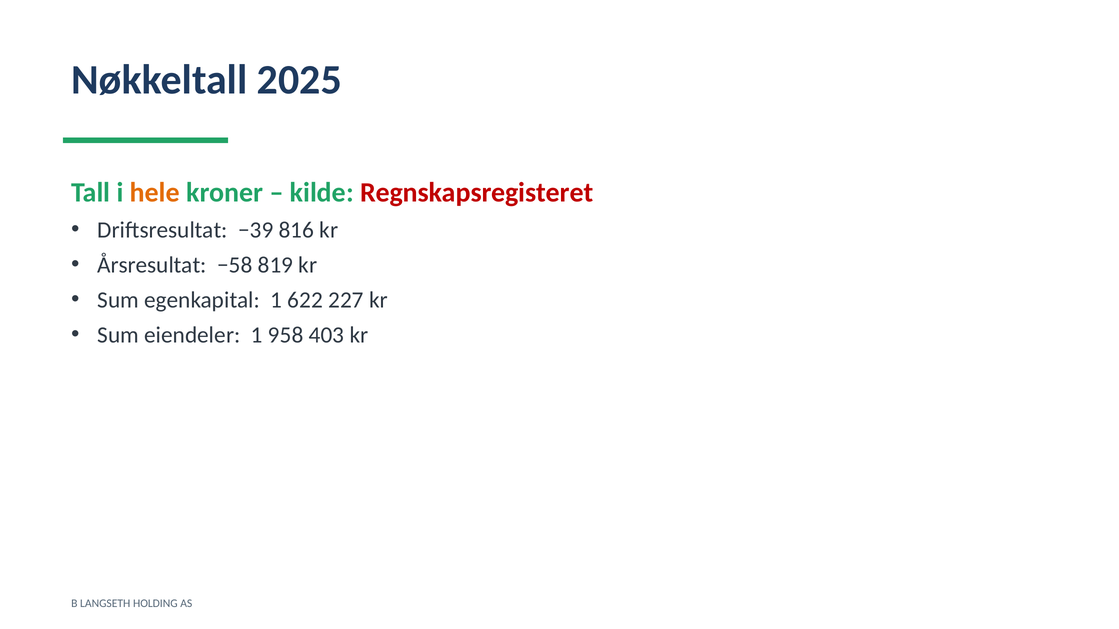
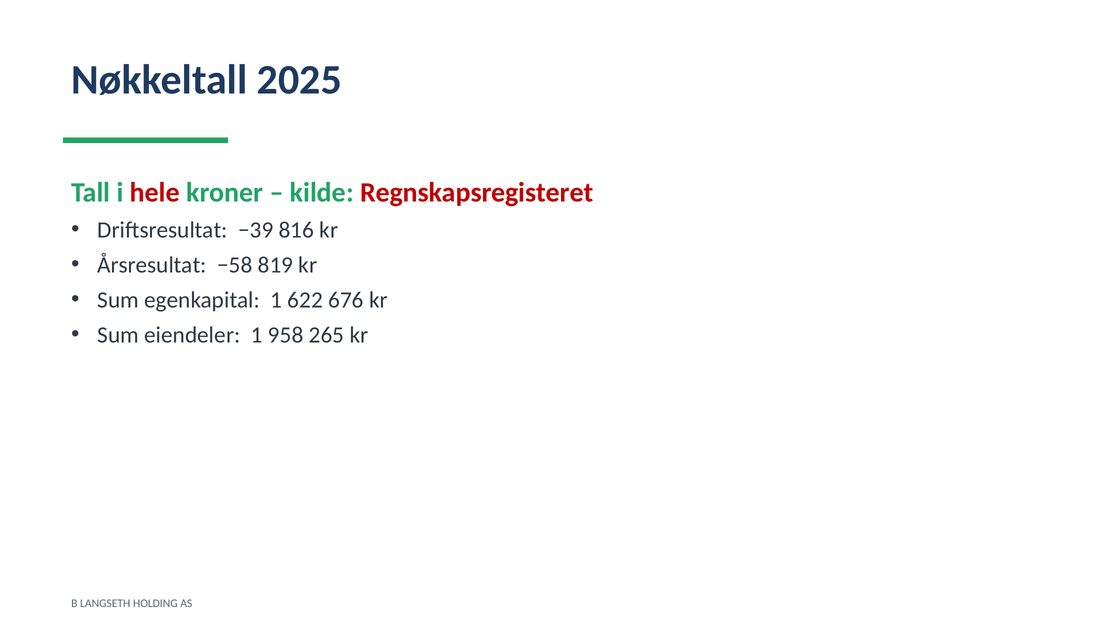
hele colour: orange -> red
227: 227 -> 676
403: 403 -> 265
